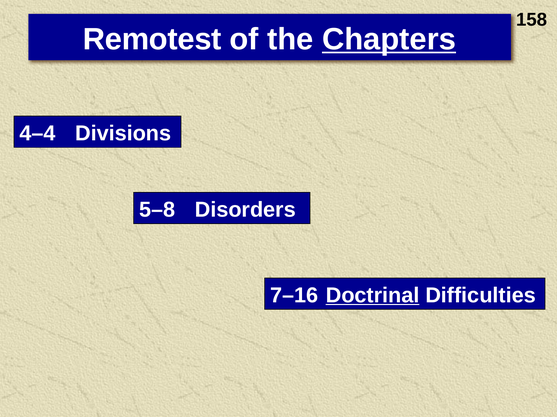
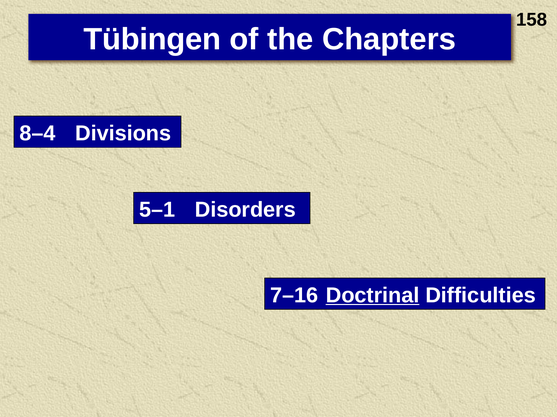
Remotest: Remotest -> Tübingen
Chapters underline: present -> none
4–4: 4–4 -> 8–4
5–8: 5–8 -> 5–1
